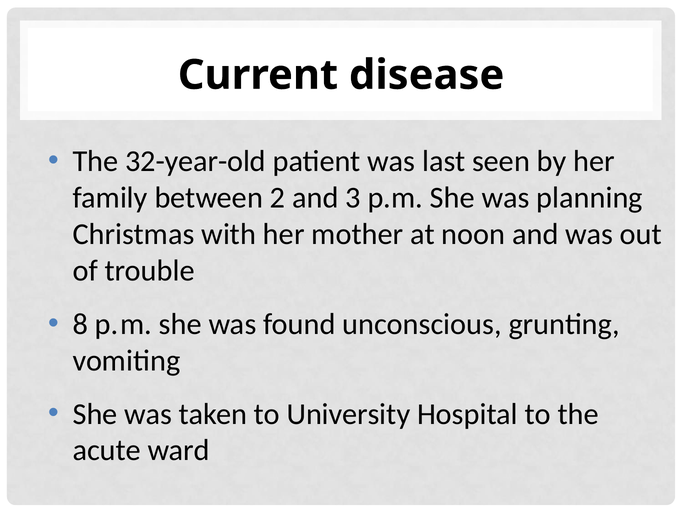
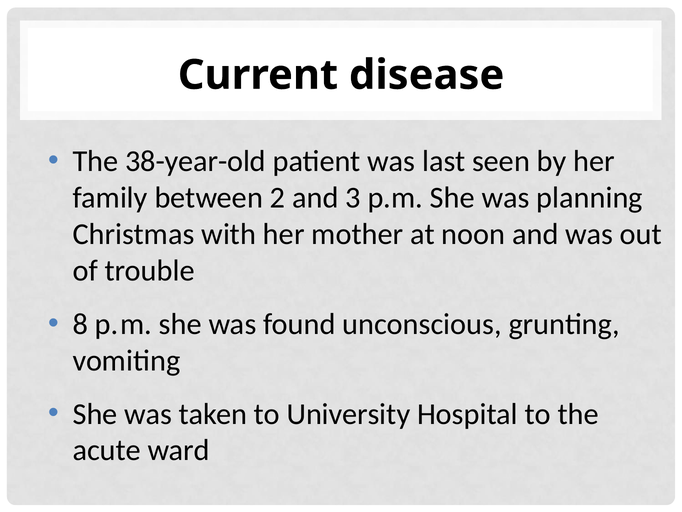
32-year-old: 32-year-old -> 38-year-old
